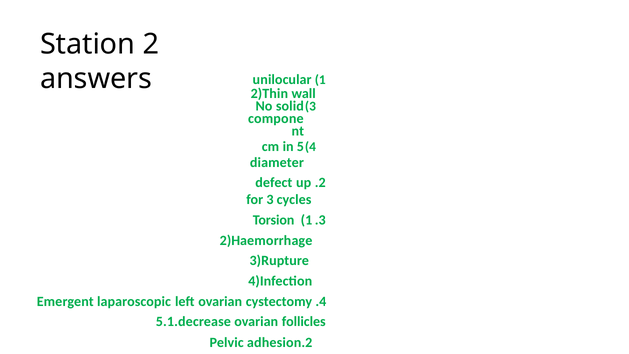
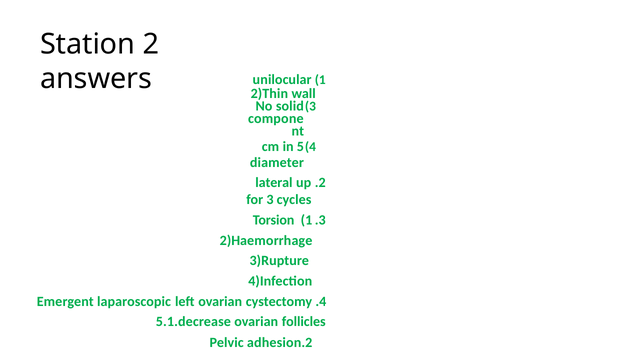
defect: defect -> lateral
